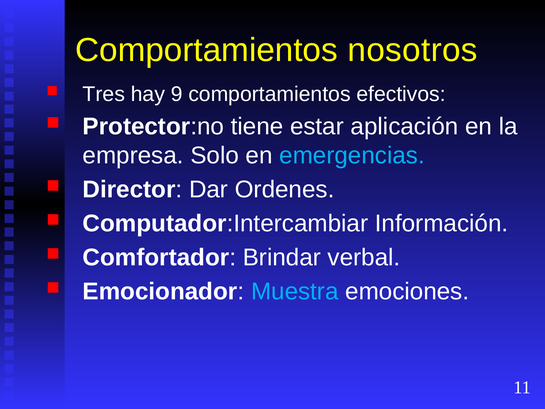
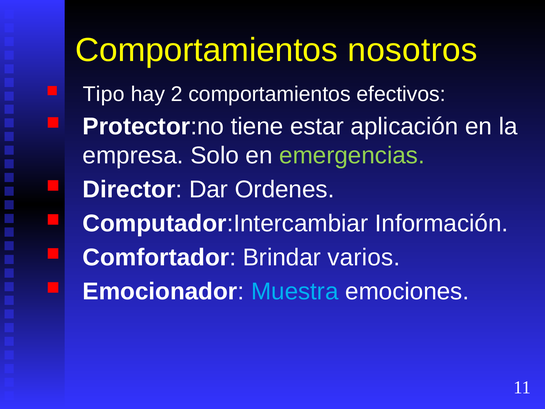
Tres: Tres -> Tipo
9: 9 -> 2
emergencias colour: light blue -> light green
verbal: verbal -> varios
